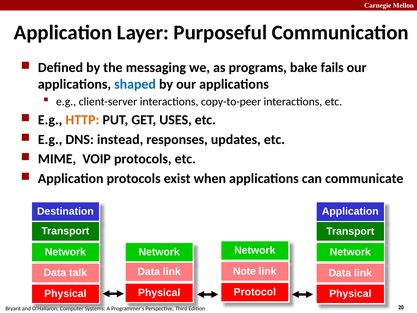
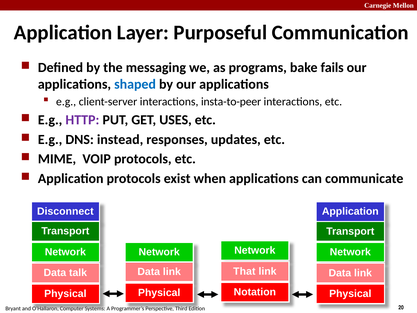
copy-to-peer: copy-to-peer -> insta-to-peer
HTTP colour: orange -> purple
Destination: Destination -> Disconnect
Note: Note -> That
Protocol: Protocol -> Notation
